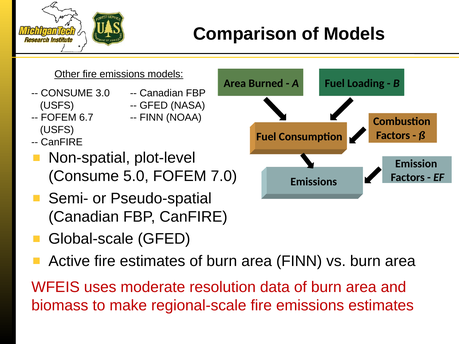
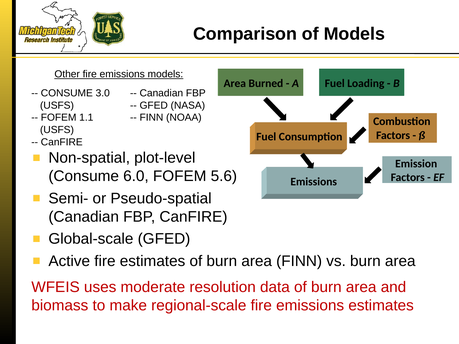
6.7: 6.7 -> 1.1
5.0: 5.0 -> 6.0
7.0: 7.0 -> 5.6
